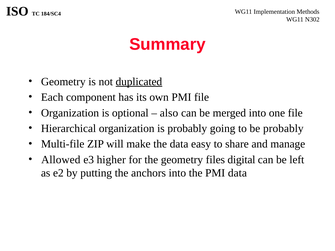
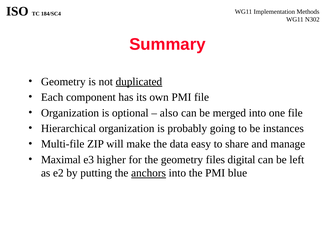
be probably: probably -> instances
Allowed: Allowed -> Maximal
anchors underline: none -> present
PMI data: data -> blue
